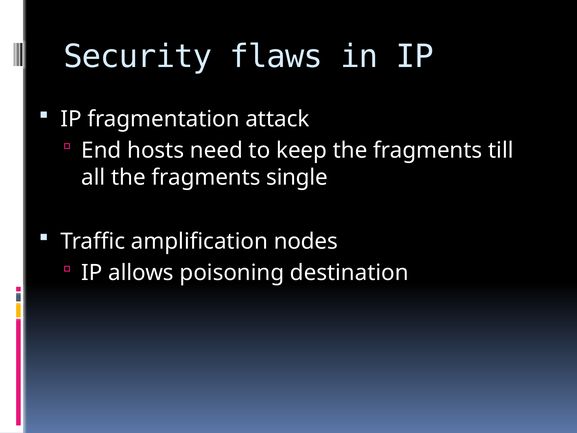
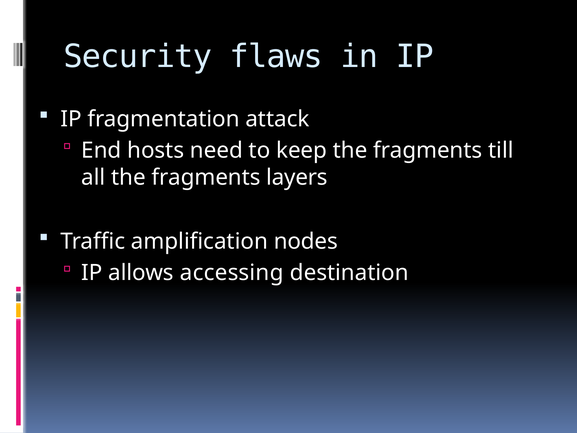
single: single -> layers
poisoning: poisoning -> accessing
